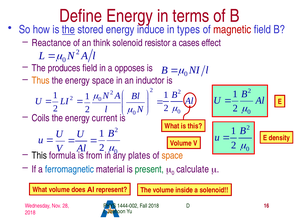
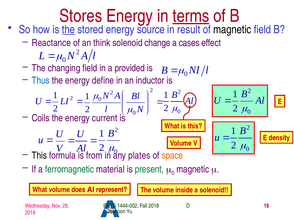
Define: Define -> Stores
terms underline: none -> present
induce: induce -> source
types: types -> result
magnetic at (232, 30) colour: red -> black
resistor: resistor -> change
produces: produces -> changing
opposes: opposes -> provided
Thus colour: orange -> blue
energy space: space -> define
ferromagnetic colour: blue -> green
calculate at (193, 170): calculate -> magnetic
